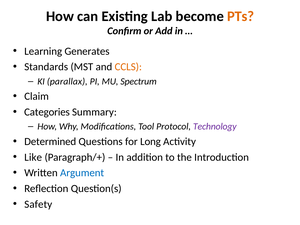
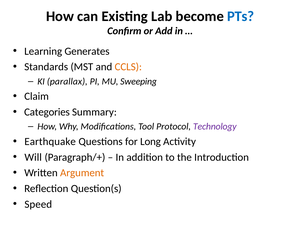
PTs colour: orange -> blue
Spectrum: Spectrum -> Sweeping
Determined: Determined -> Earthquake
Like: Like -> Will
Argument colour: blue -> orange
Safety: Safety -> Speed
